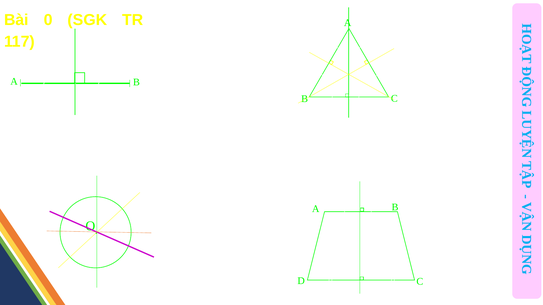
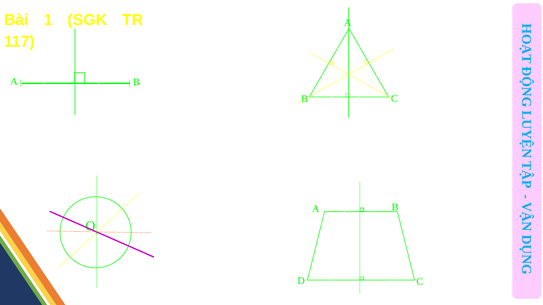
0: 0 -> 1
